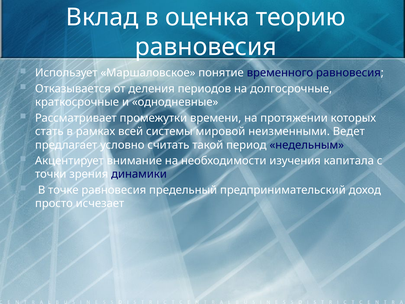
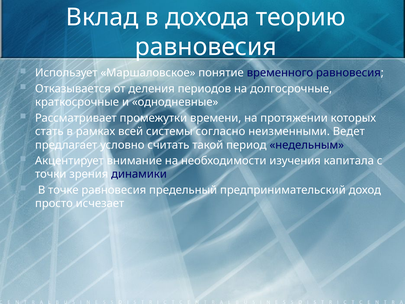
оценка: оценка -> дохода
мировой: мировой -> согласно
